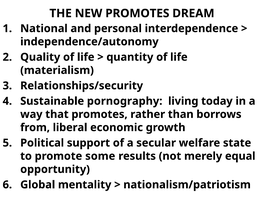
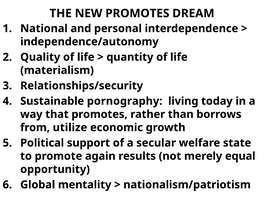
liberal: liberal -> utilize
some: some -> again
